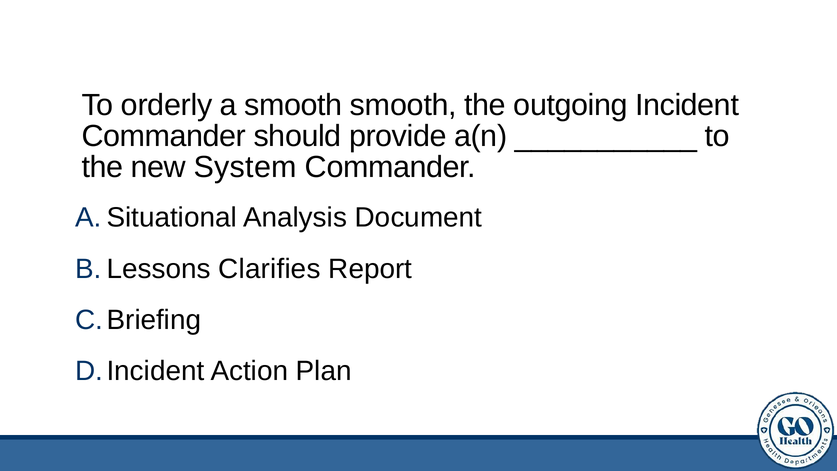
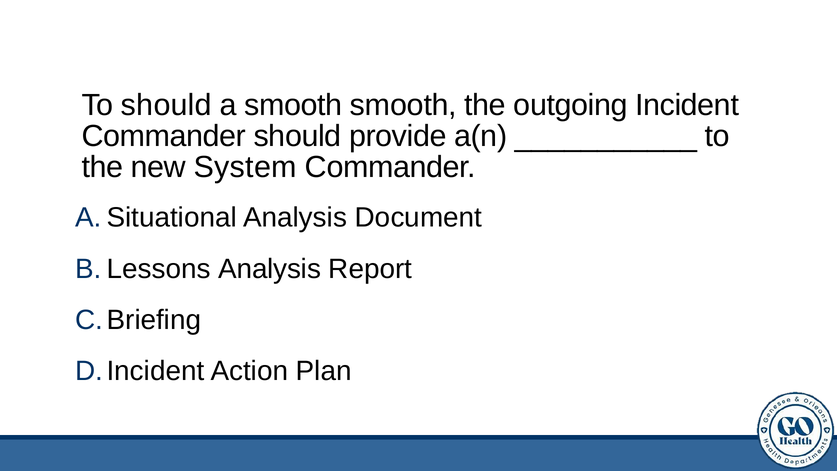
To orderly: orderly -> should
Clarifies at (269, 269): Clarifies -> Analysis
